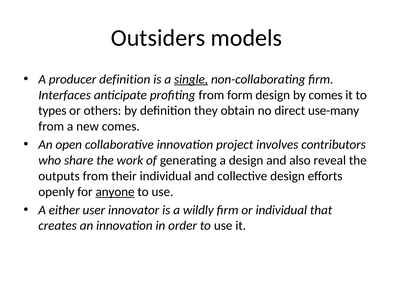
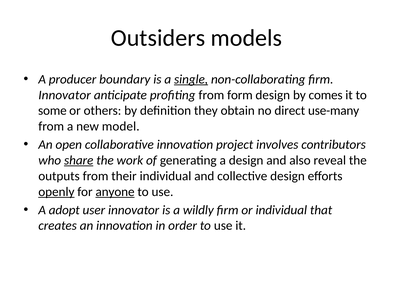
producer definition: definition -> boundary
Interfaces at (65, 95): Interfaces -> Innovator
types: types -> some
new comes: comes -> model
share underline: none -> present
openly underline: none -> present
either: either -> adopt
